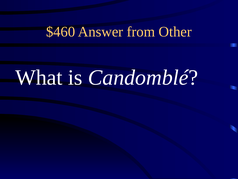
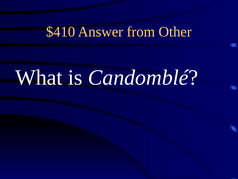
$460: $460 -> $410
